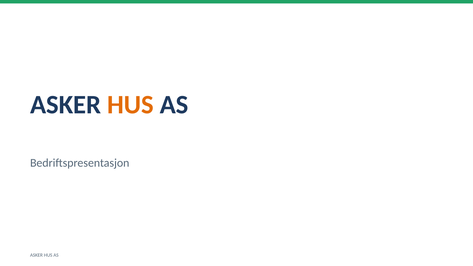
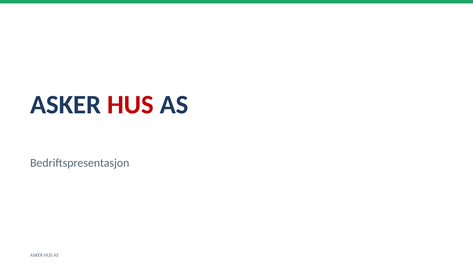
HUS at (131, 105) colour: orange -> red
